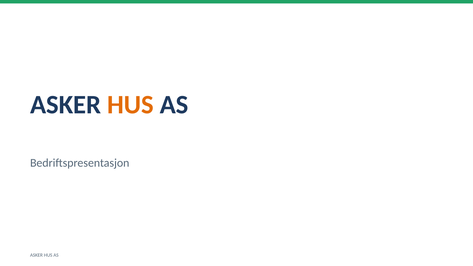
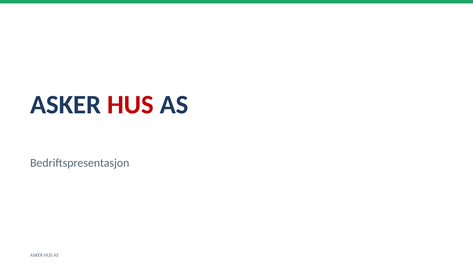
HUS at (131, 105) colour: orange -> red
